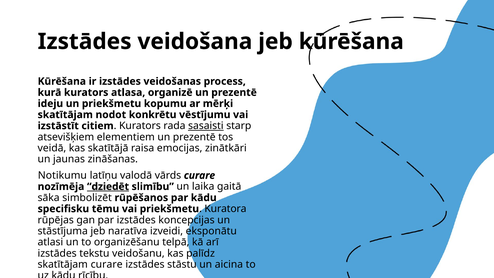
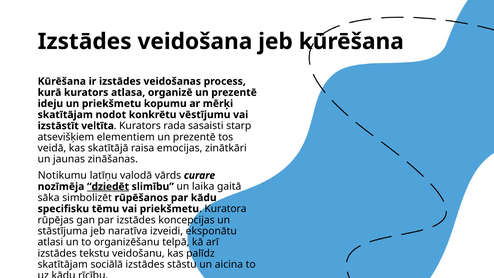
citiem: citiem -> veltīta
sasaisti underline: present -> none
skatītājam curare: curare -> sociālā
